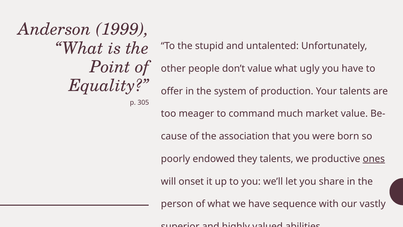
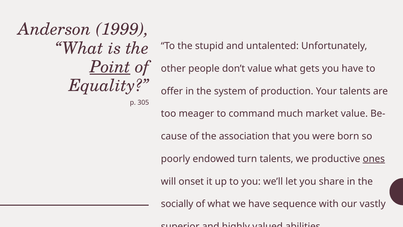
Point underline: none -> present
ugly: ugly -> gets
they: they -> turn
person: person -> socially
